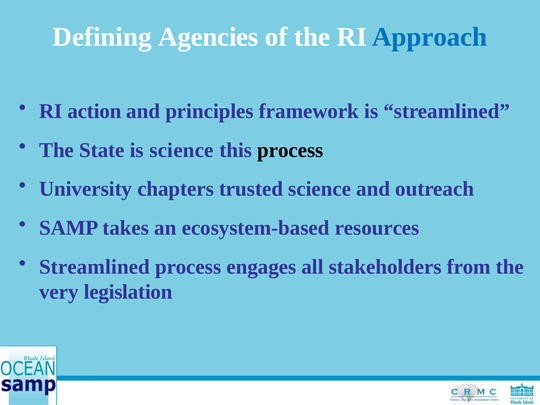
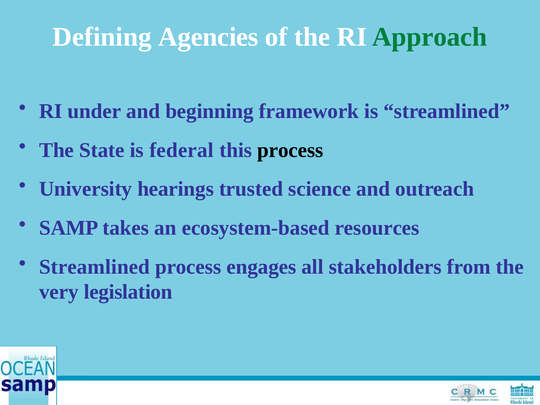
Approach colour: blue -> green
action: action -> under
principles: principles -> beginning
is science: science -> federal
chapters: chapters -> hearings
